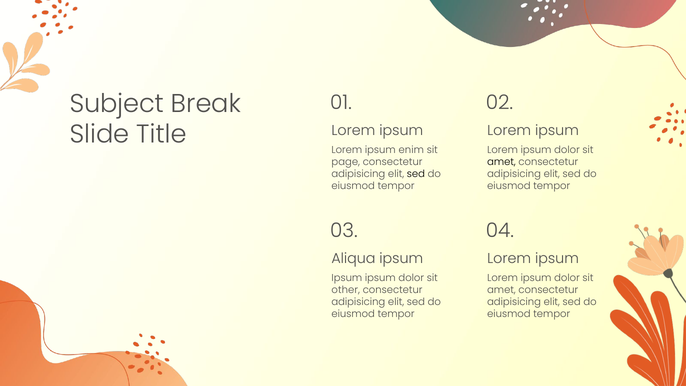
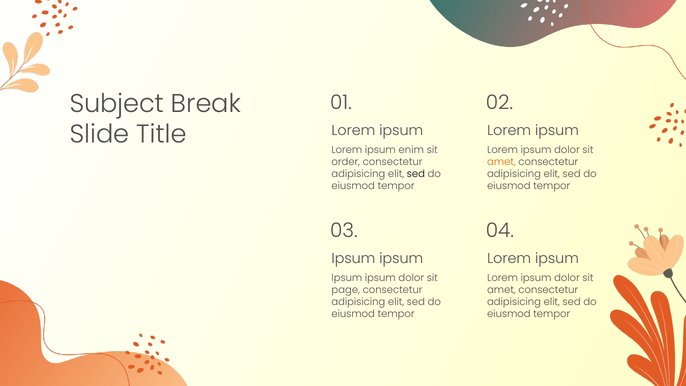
page: page -> order
amet at (501, 162) colour: black -> orange
Aliqua at (353, 258): Aliqua -> Ipsum
other: other -> page
